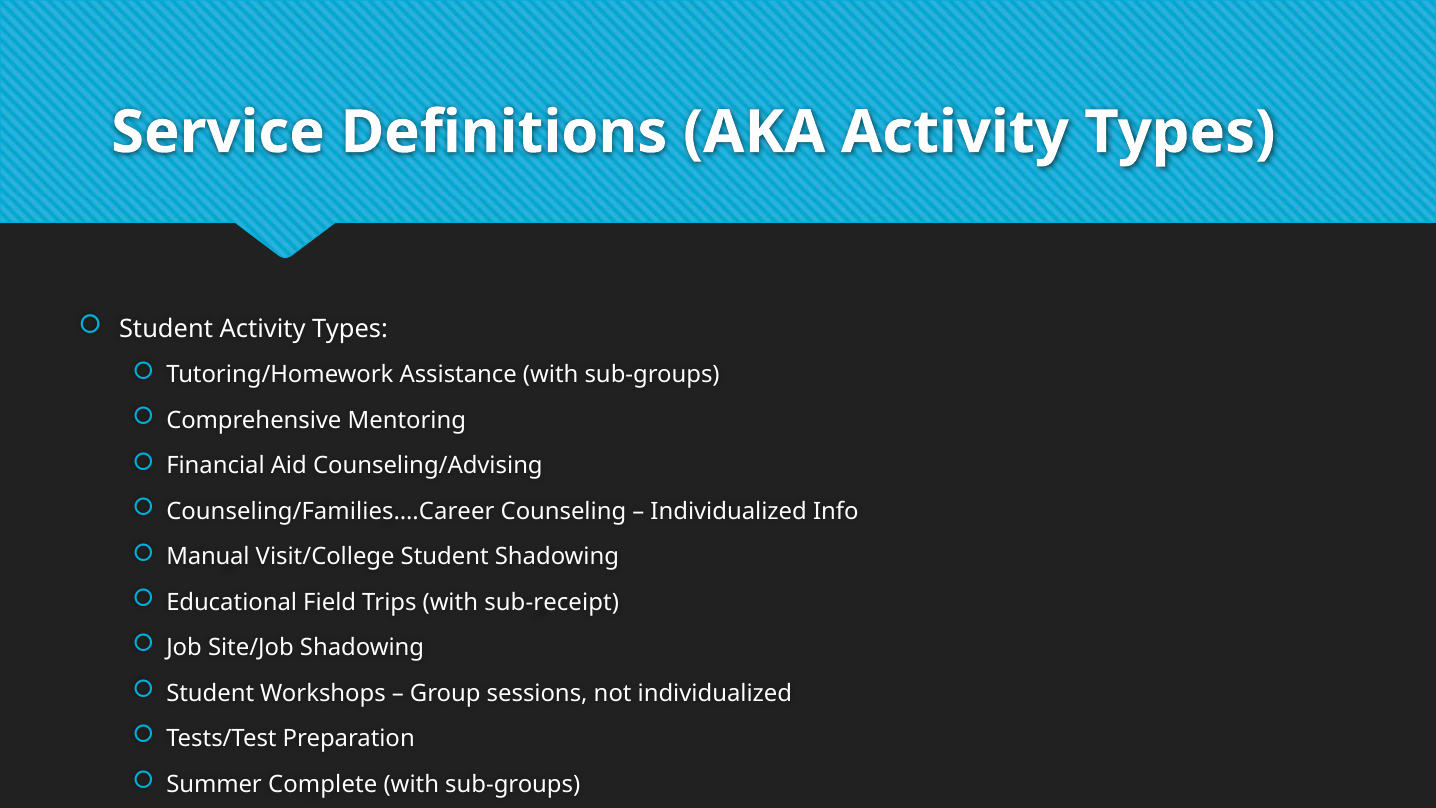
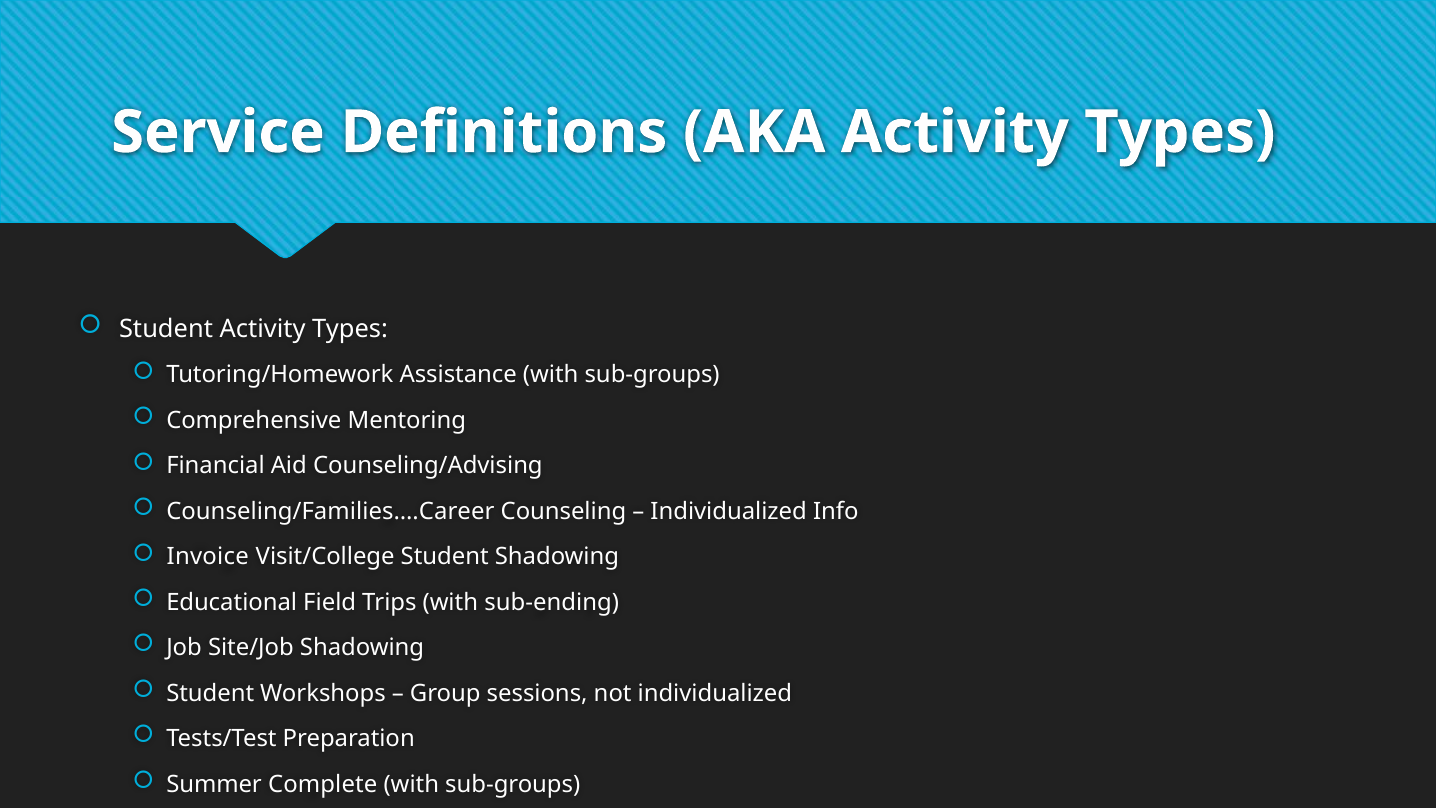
Manual: Manual -> Invoice
sub-receipt: sub-receipt -> sub-ending
